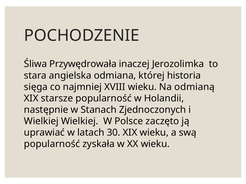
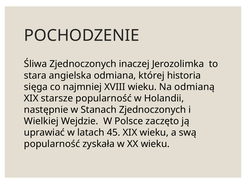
Śliwa Przywędrowała: Przywędrowała -> Zjednoczonych
Wielkiej Wielkiej: Wielkiej -> Wejdzie
30: 30 -> 45
